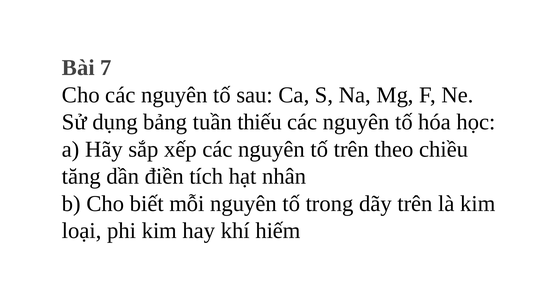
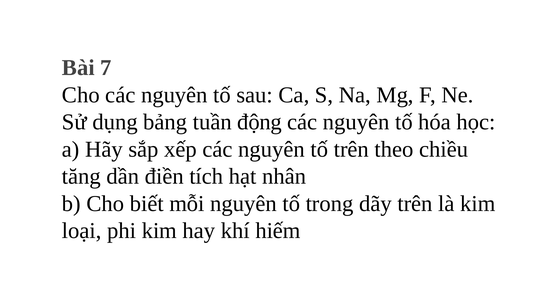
thiếu: thiếu -> động
